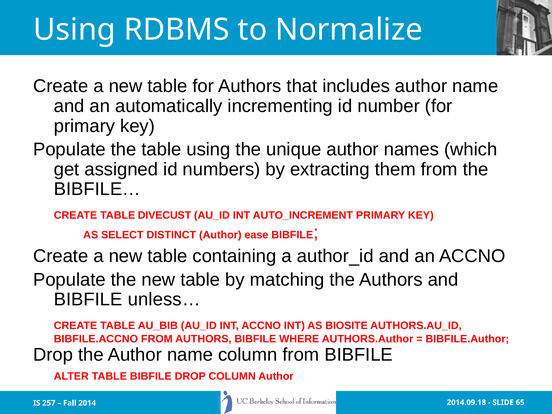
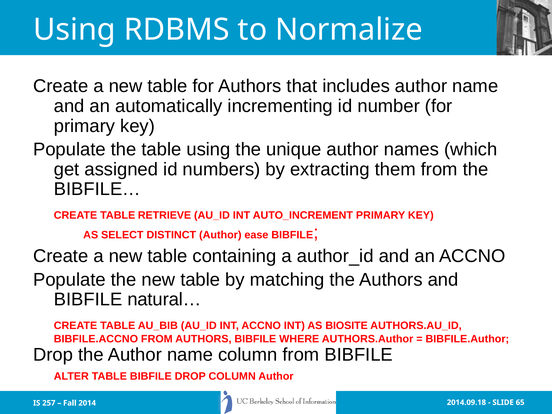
DIVECUST: DIVECUST -> RETRIEVE
unless…: unless… -> natural…
